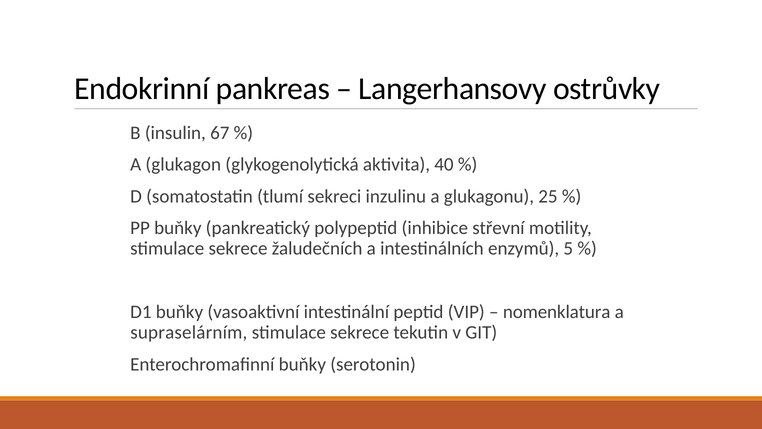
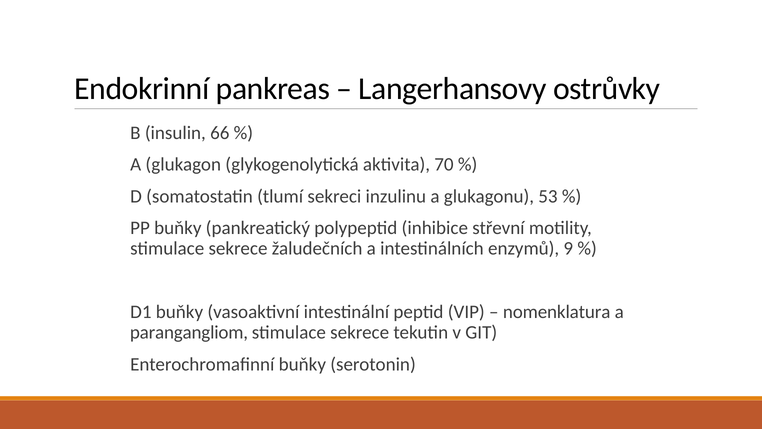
67: 67 -> 66
40: 40 -> 70
25: 25 -> 53
5: 5 -> 9
supraselárním: supraselárním -> parangangliom
